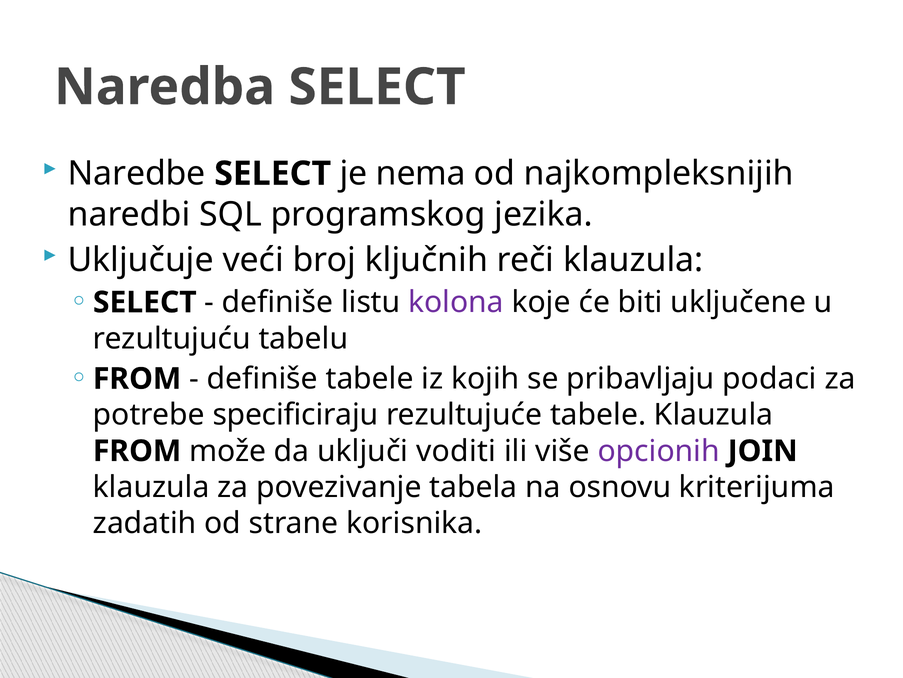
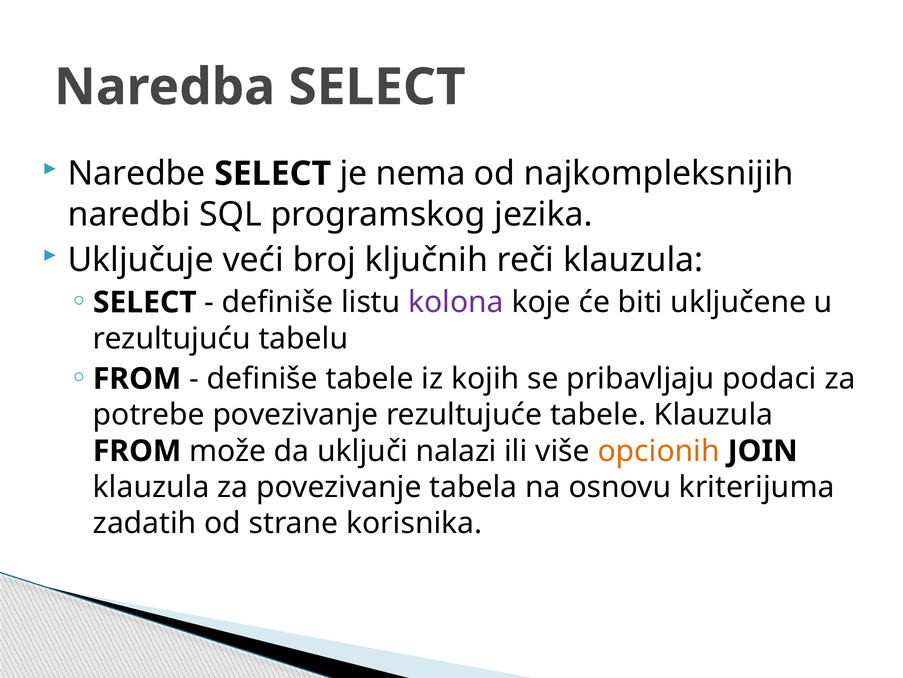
potrebe specificiraju: specificiraju -> povezivanje
voditi: voditi -> nalazi
opcionih colour: purple -> orange
